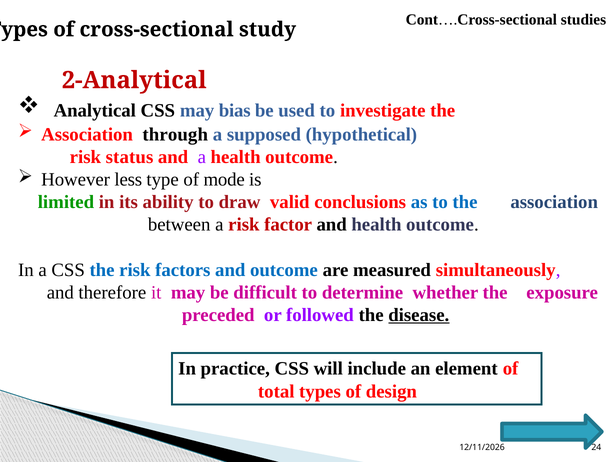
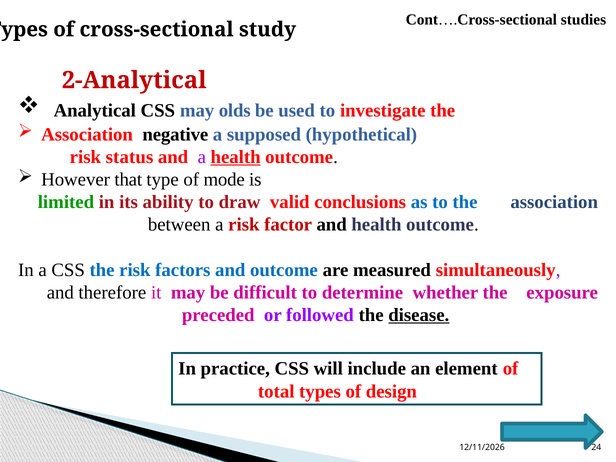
bias: bias -> olds
through: through -> negative
health at (236, 157) underline: none -> present
less: less -> that
